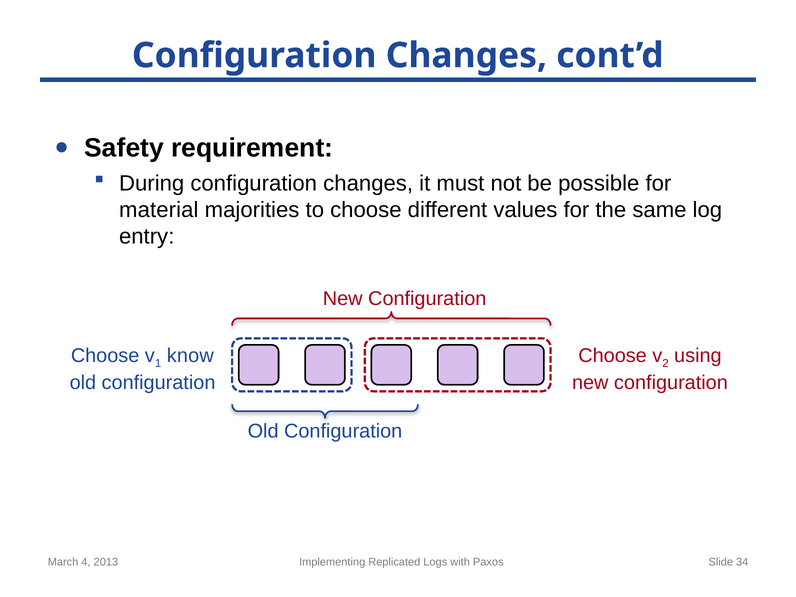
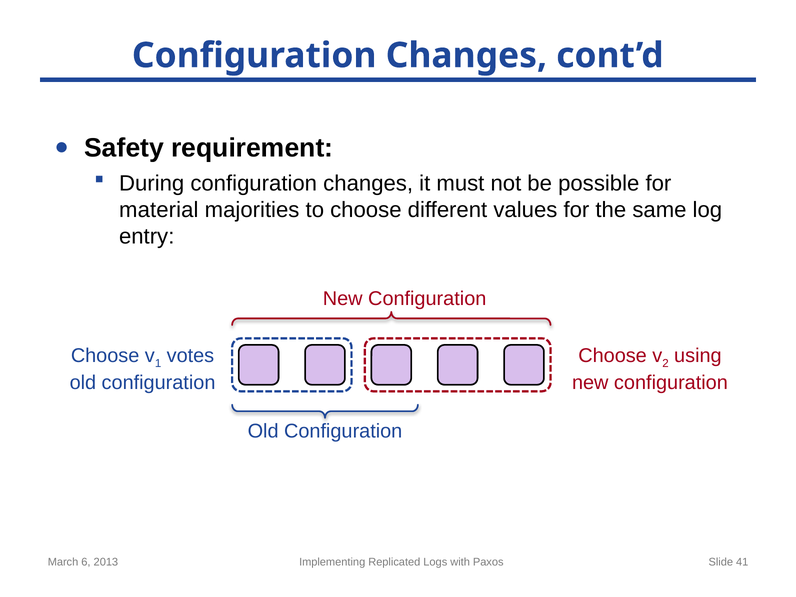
know: know -> votes
4: 4 -> 6
34: 34 -> 41
